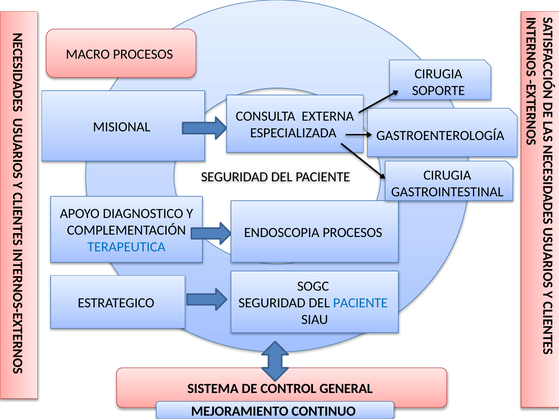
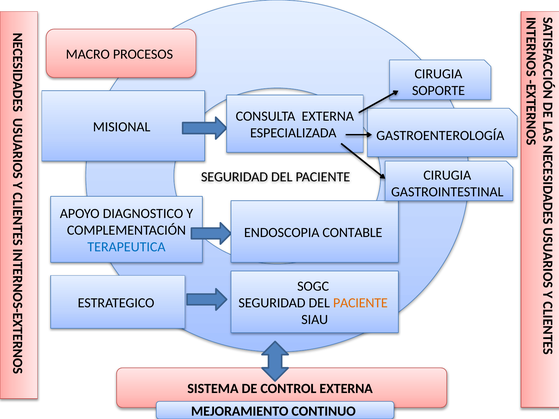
ENDOSCOPIA PROCESOS: PROCESOS -> CONTABLE
PACIENTE at (360, 303) colour: blue -> orange
CONTROL GENERAL: GENERAL -> EXTERNA
